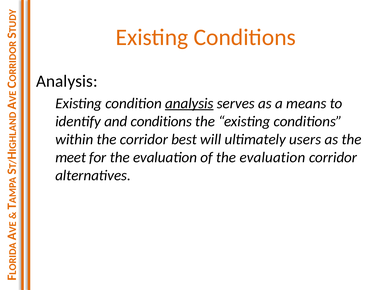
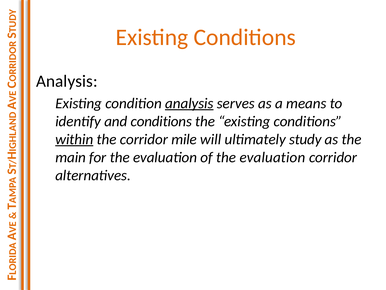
within underline: none -> present
best: best -> mile
users: users -> study
meet: meet -> main
